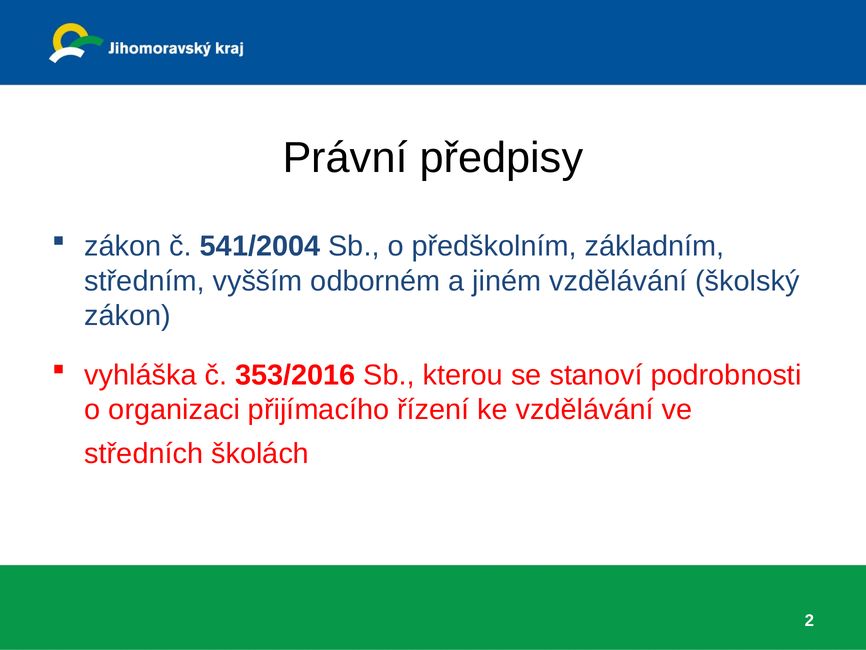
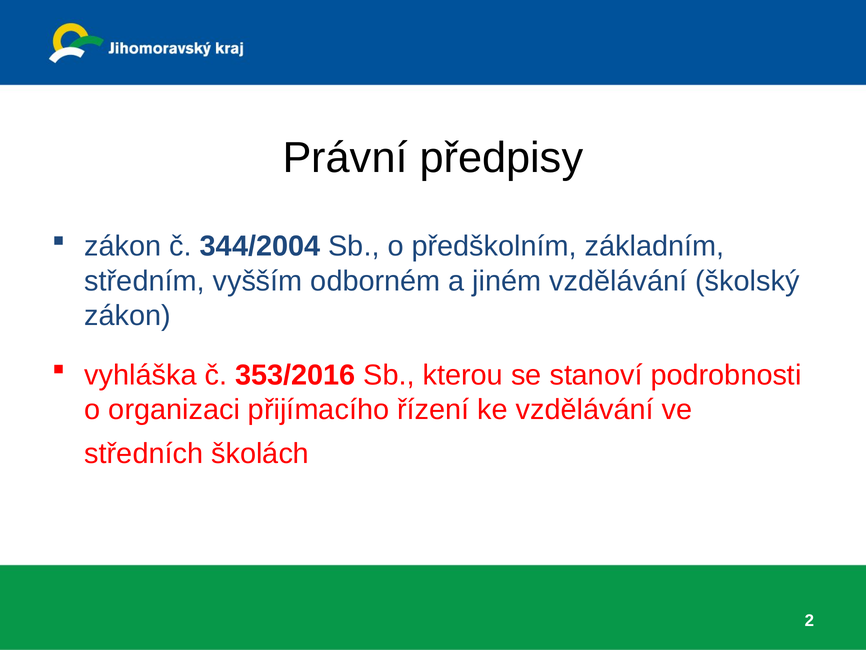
541/2004: 541/2004 -> 344/2004
